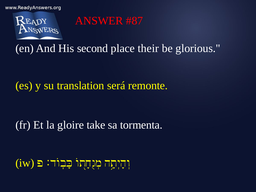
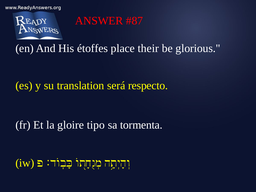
second: second -> étoffes
remonte: remonte -> respecto
take: take -> tipo
